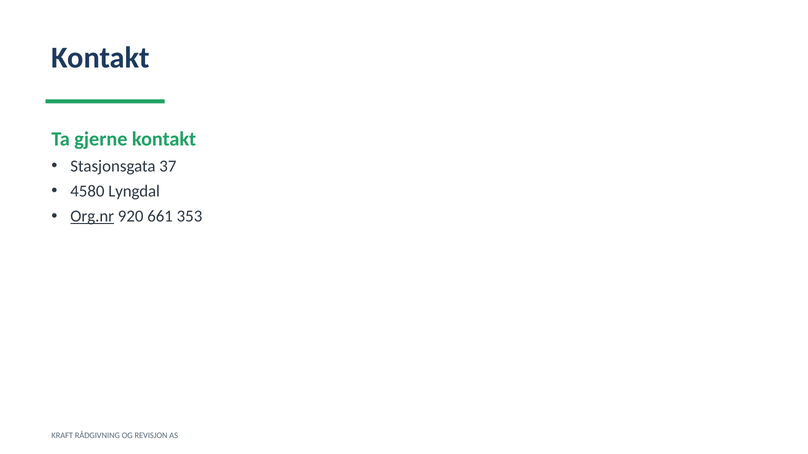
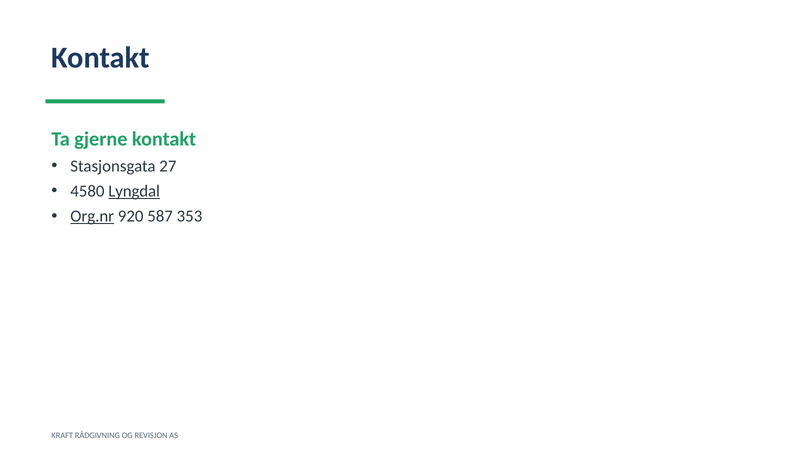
37: 37 -> 27
Lyngdal underline: none -> present
661: 661 -> 587
